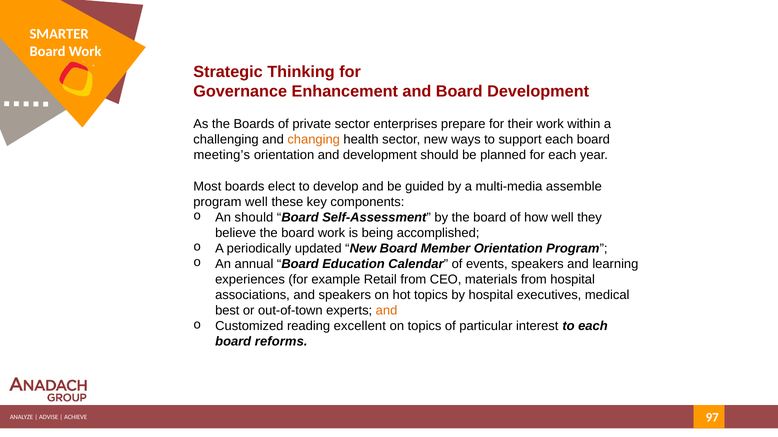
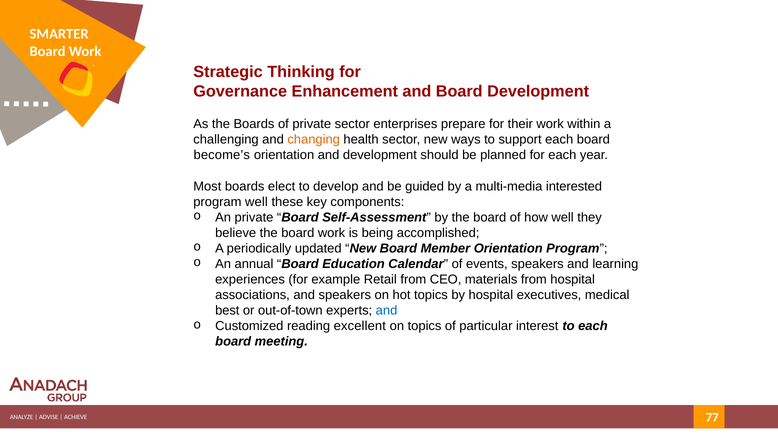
meeting’s: meeting’s -> become’s
assemble: assemble -> interested
An should: should -> private
and at (387, 311) colour: orange -> blue
reforms: reforms -> meeting
97: 97 -> 77
